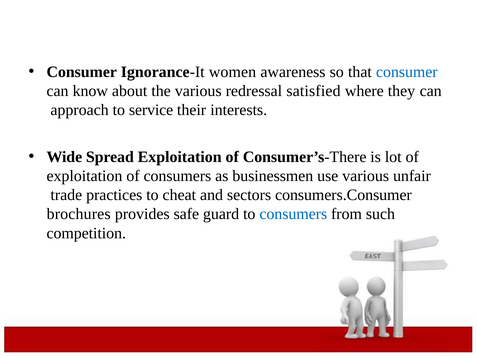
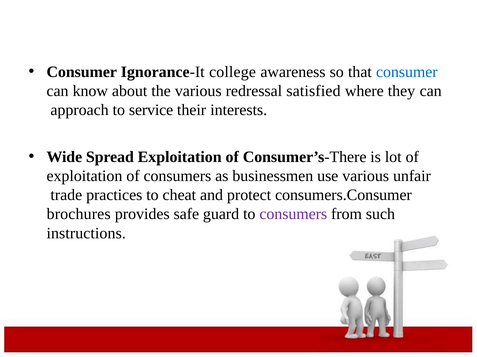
women: women -> college
sectors: sectors -> protect
consumers at (293, 215) colour: blue -> purple
competition: competition -> instructions
